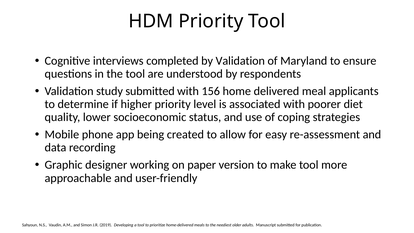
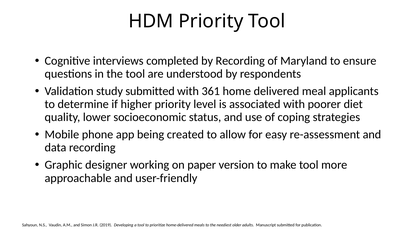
by Validation: Validation -> Recording
156: 156 -> 361
